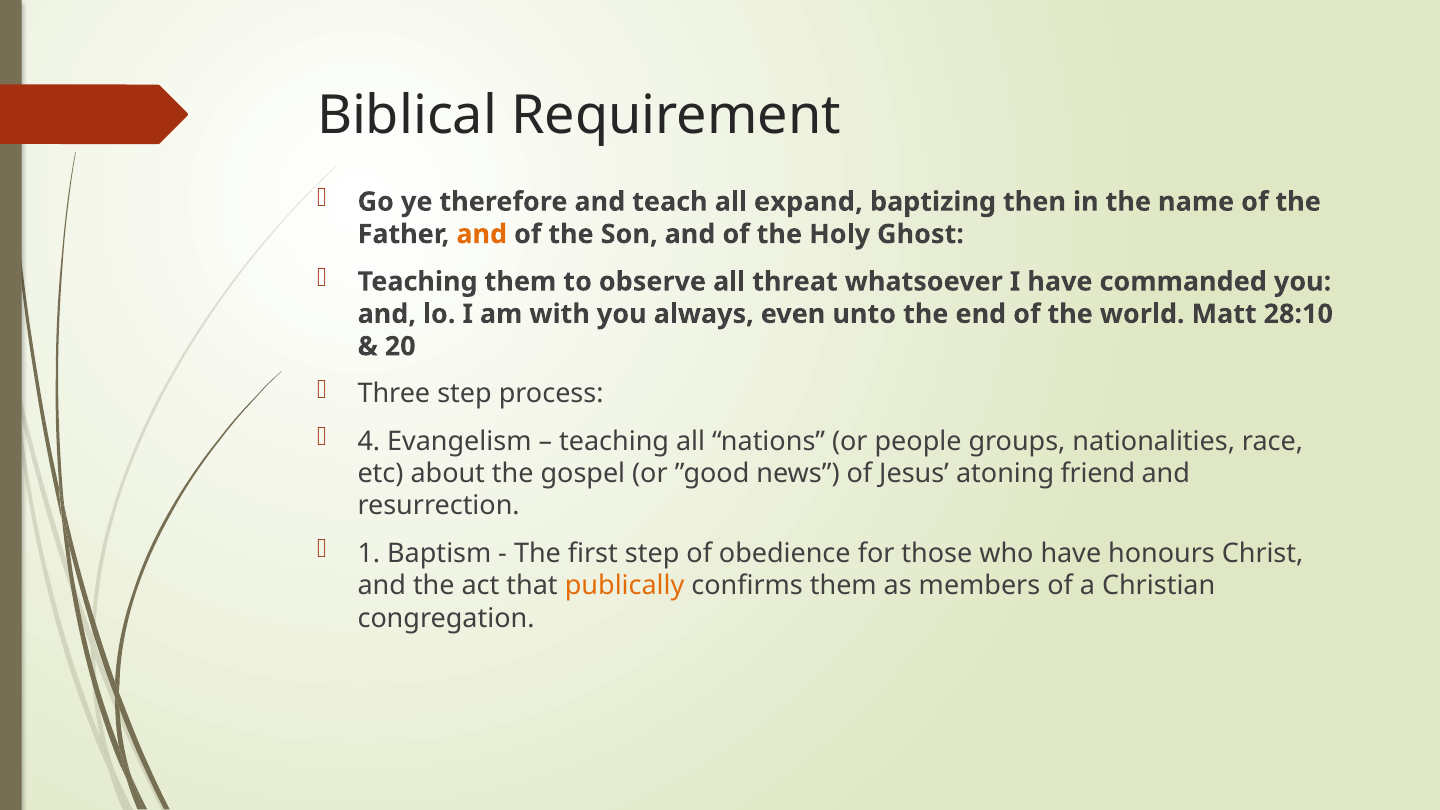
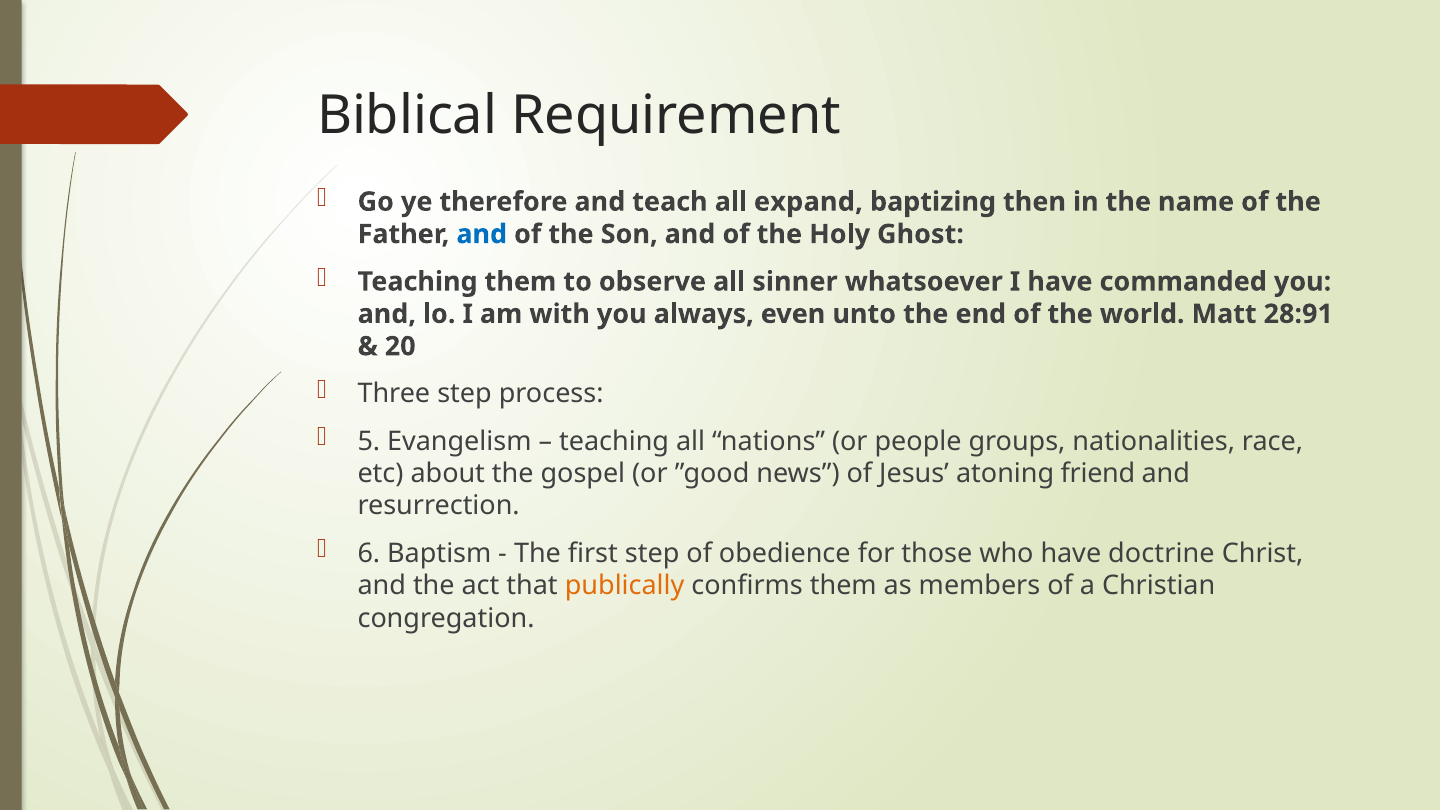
and at (482, 234) colour: orange -> blue
threat: threat -> sinner
28:10: 28:10 -> 28:91
4: 4 -> 5
1: 1 -> 6
honours: honours -> doctrine
